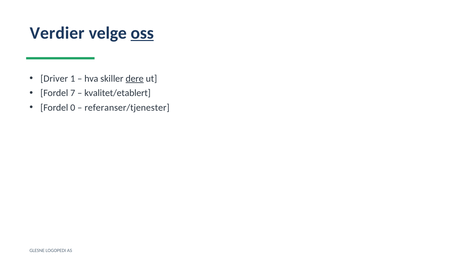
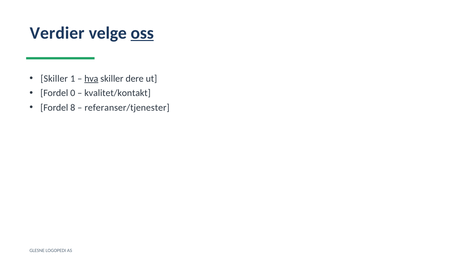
Driver at (54, 79): Driver -> Skiller
hva underline: none -> present
dere underline: present -> none
7: 7 -> 0
kvalitet/etablert: kvalitet/etablert -> kvalitet/kontakt
0: 0 -> 8
